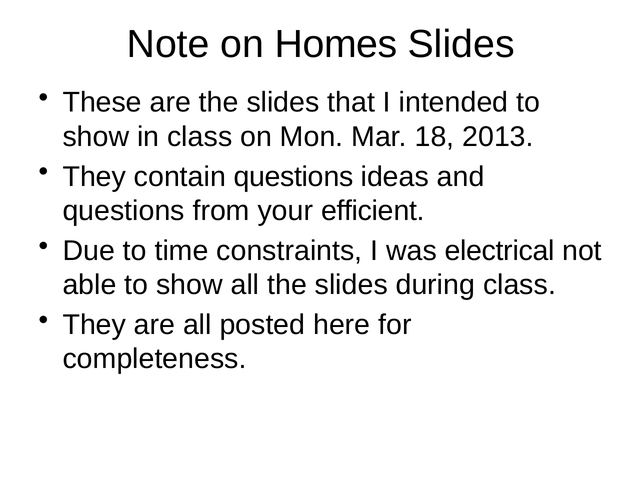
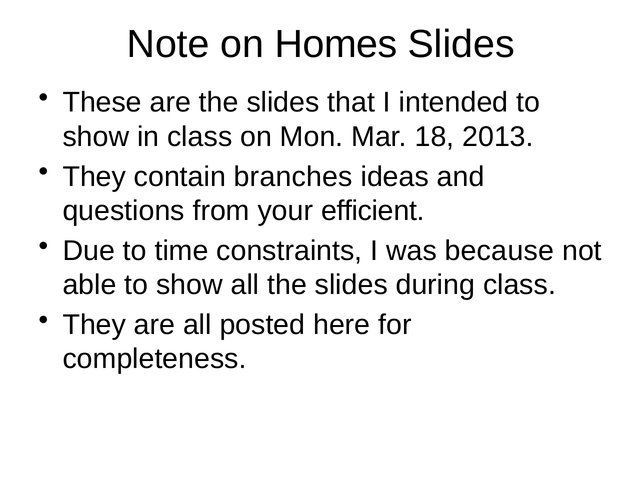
contain questions: questions -> branches
electrical: electrical -> because
